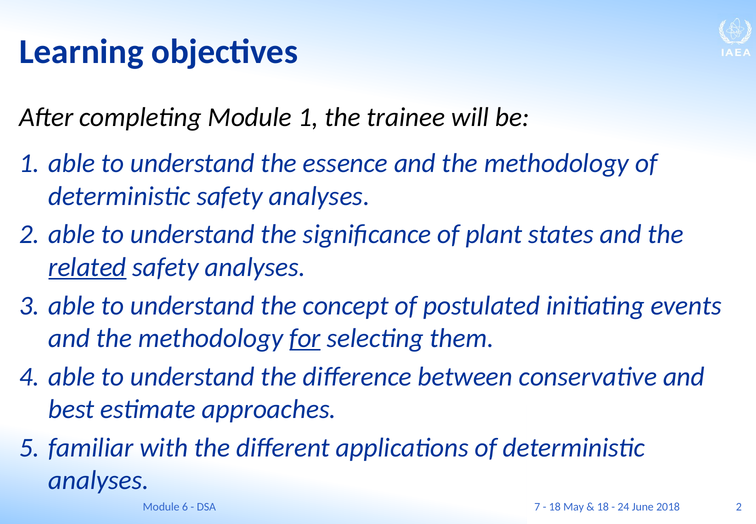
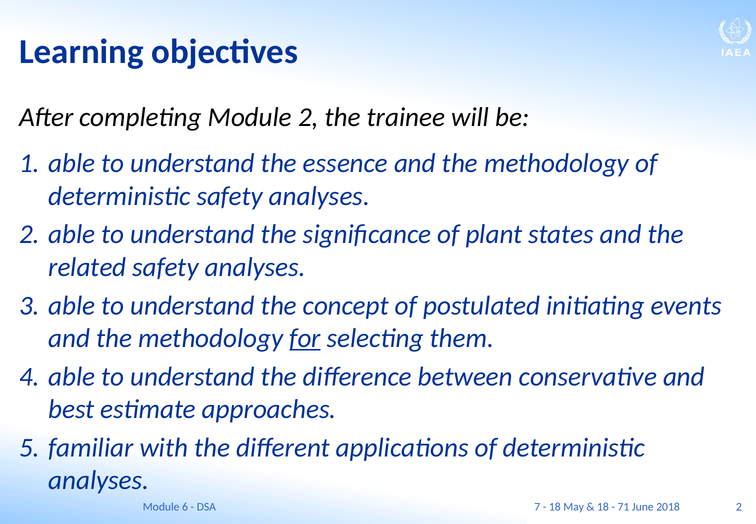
Module 1: 1 -> 2
related underline: present -> none
24: 24 -> 71
